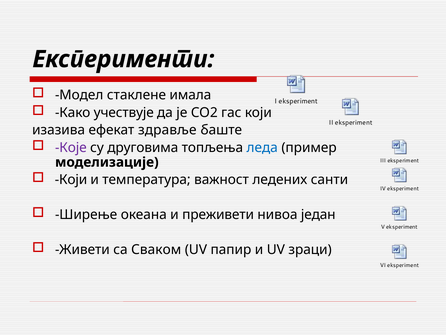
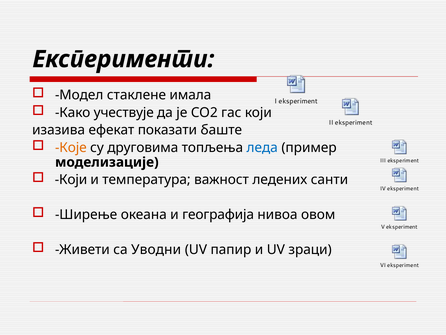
здравље: здравље -> показати
Које colour: purple -> orange
преживети: преживети -> географија
један: један -> овом
Сваком: Сваком -> Уводни
